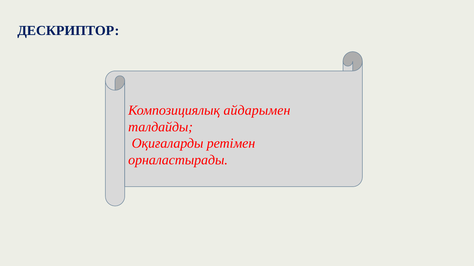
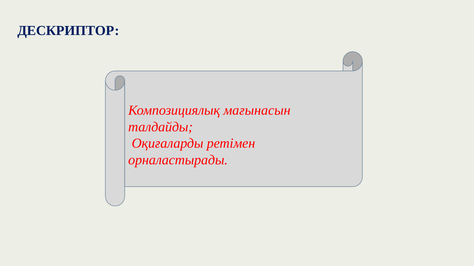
айдарымен: айдарымен -> мағынасын
